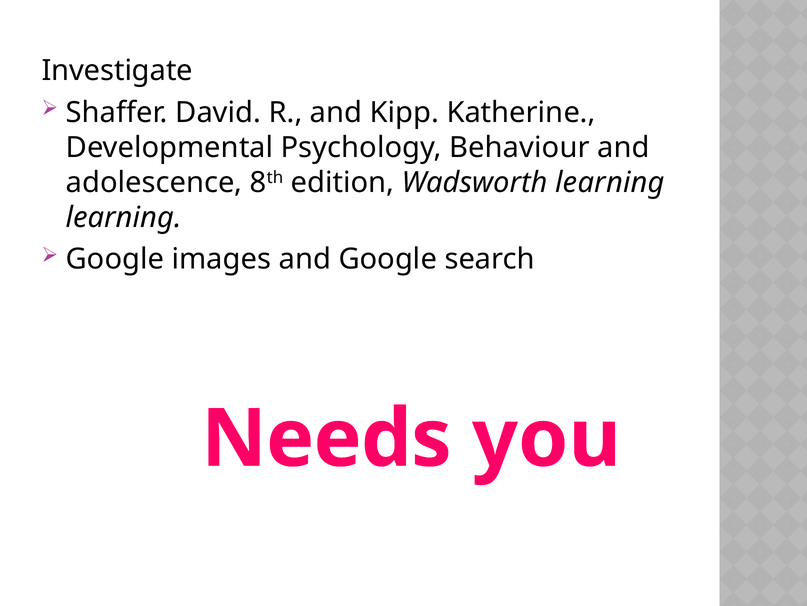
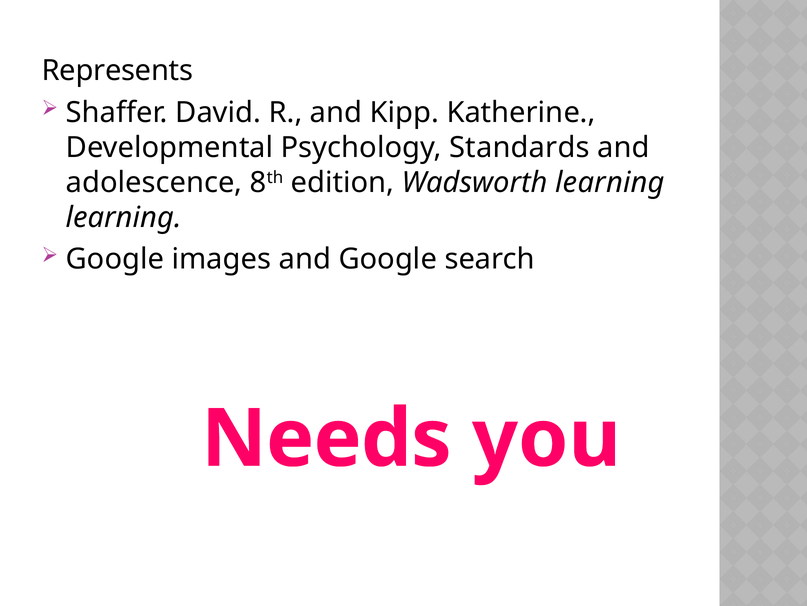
Investigate: Investigate -> Represents
Behaviour: Behaviour -> Standards
